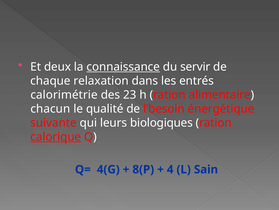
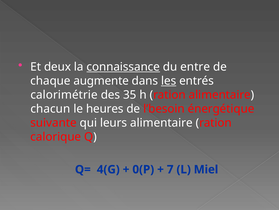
servir: servir -> entre
relaxation: relaxation -> augmente
les underline: none -> present
23: 23 -> 35
qualité: qualité -> heures
leurs biologiques: biologiques -> alimentaire
calorique underline: present -> none
8(P: 8(P -> 0(P
4: 4 -> 7
Sain: Sain -> Miel
